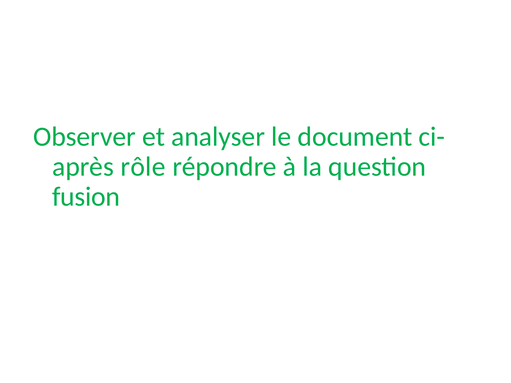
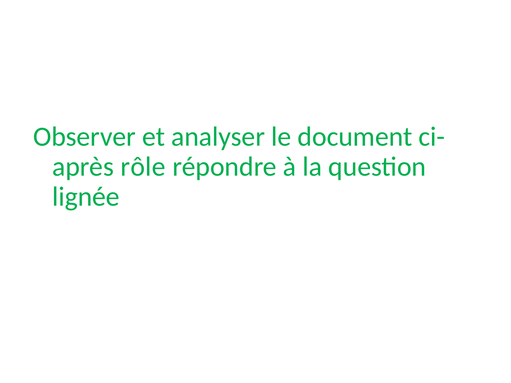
fusion: fusion -> lignée
